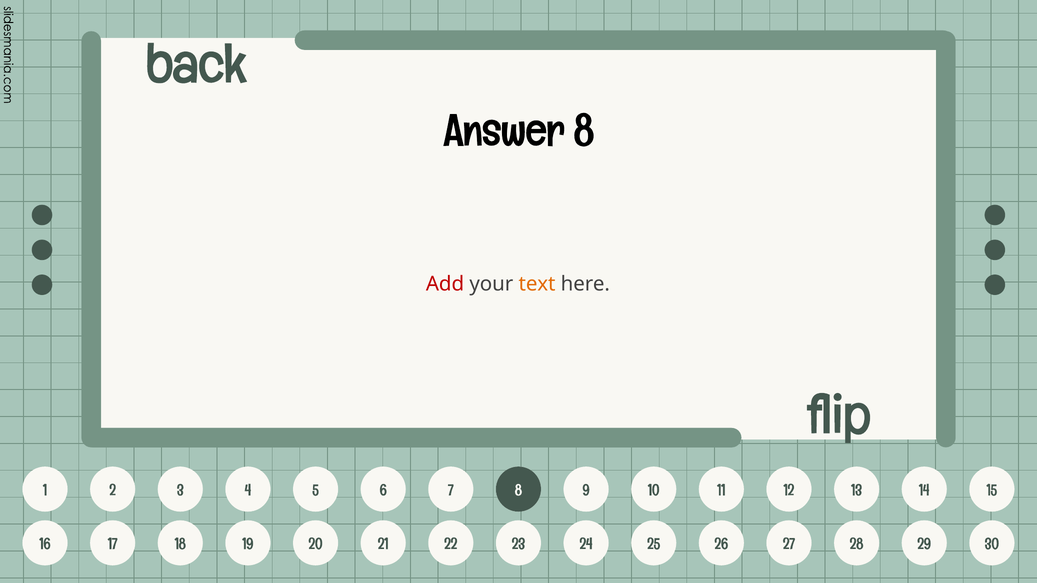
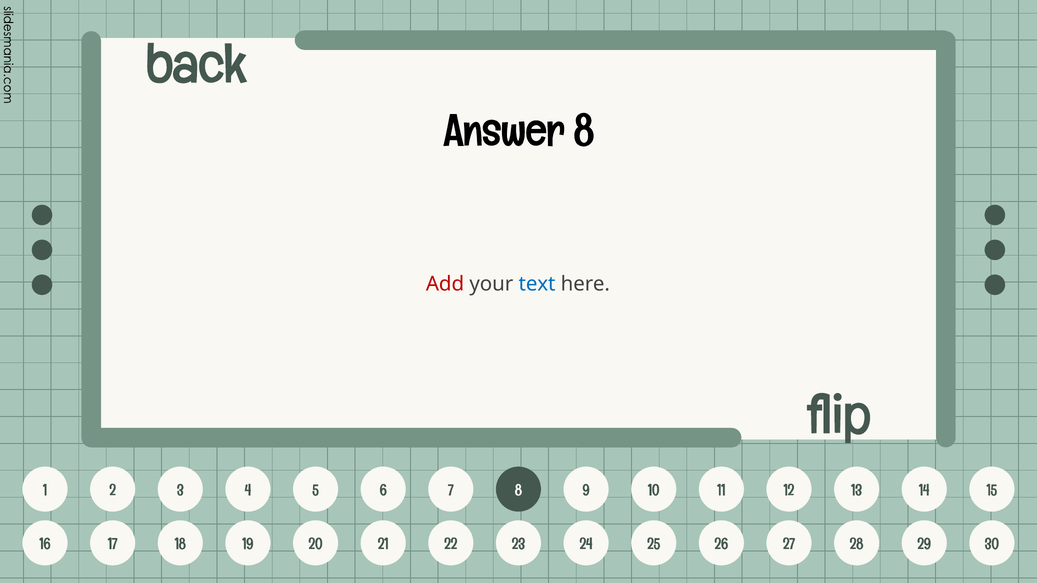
text colour: orange -> blue
